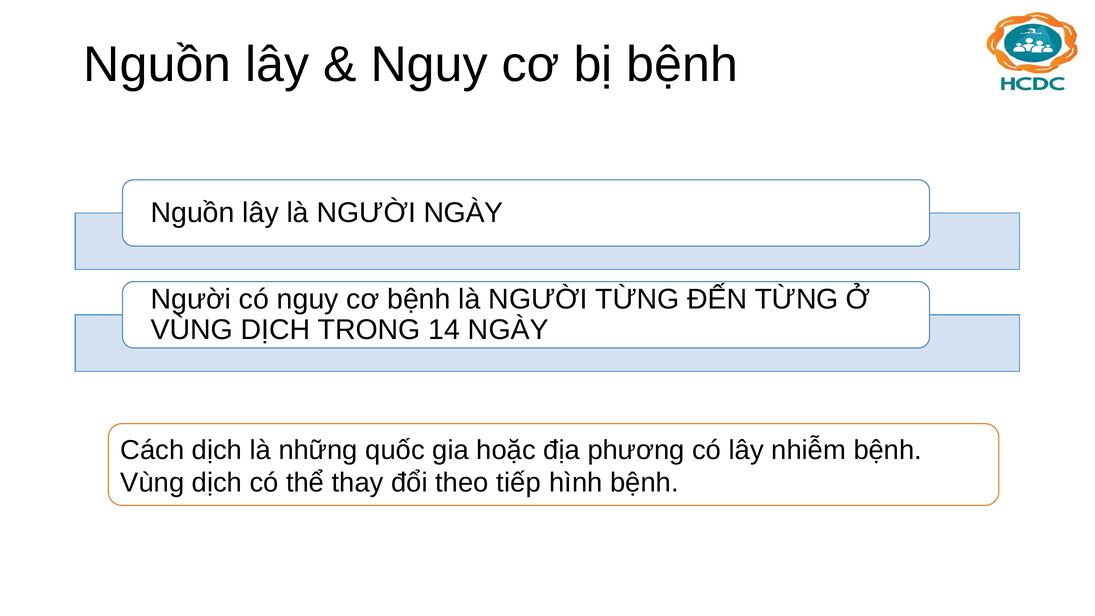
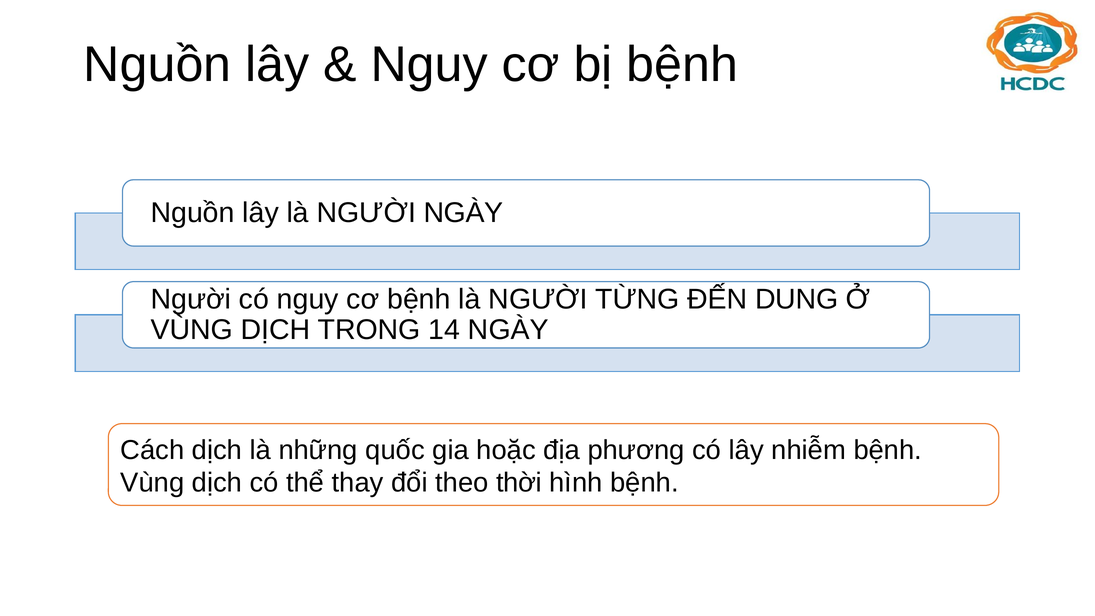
TỪNG at (797, 299): TỪNG -> DUNG
tiếp: tiếp -> thời
